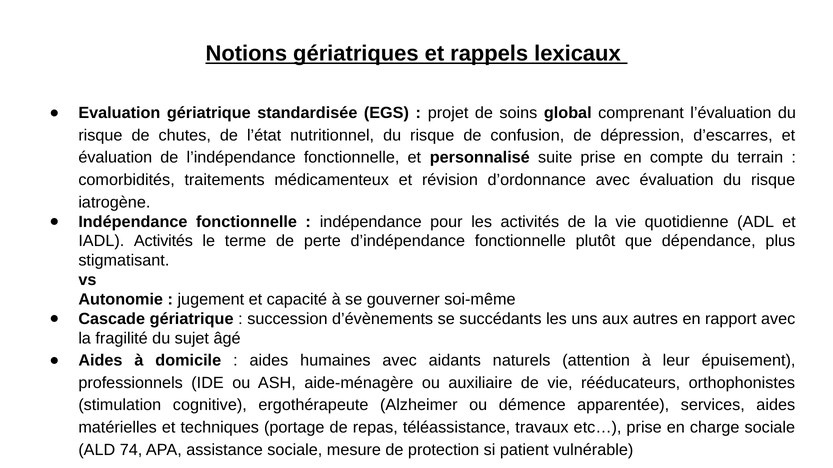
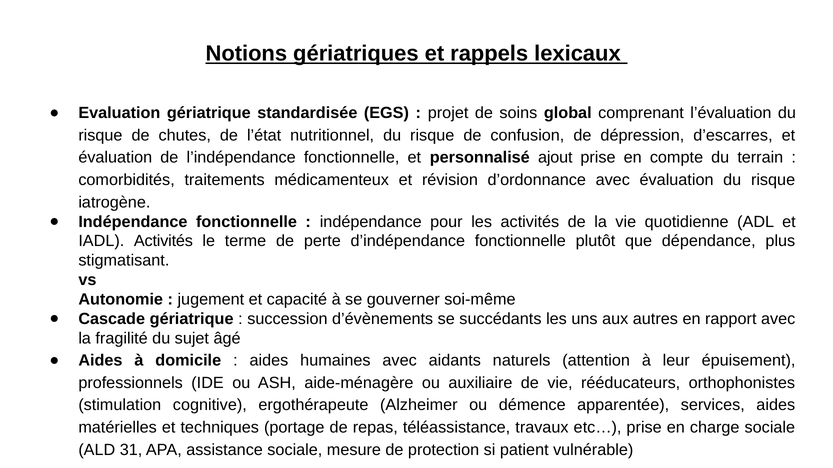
suite: suite -> ajout
74: 74 -> 31
